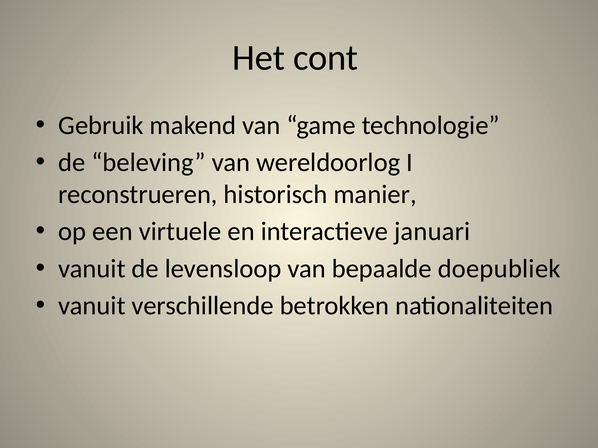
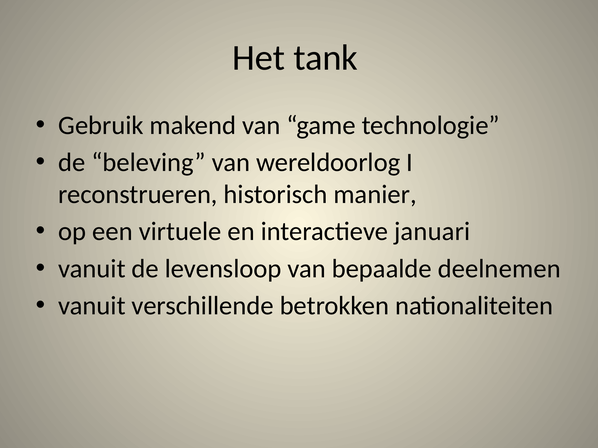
cont: cont -> tank
doepubliek: doepubliek -> deelnemen
